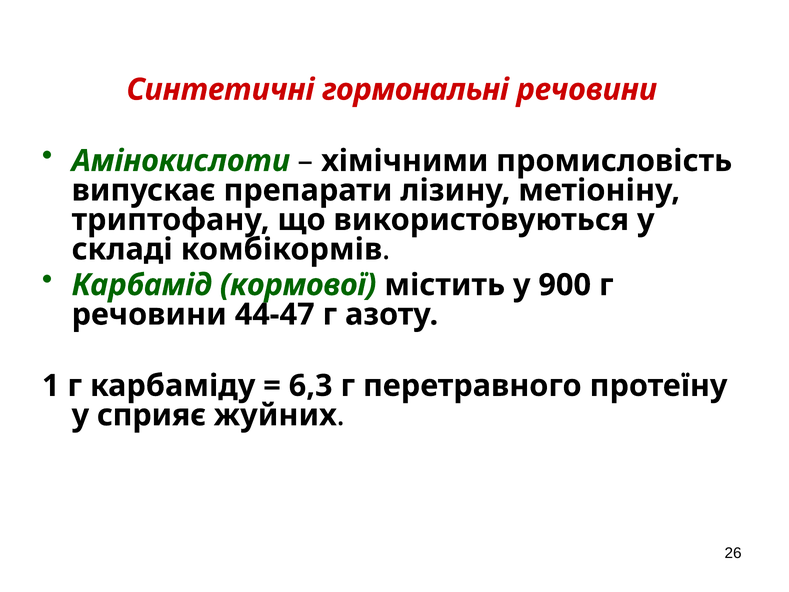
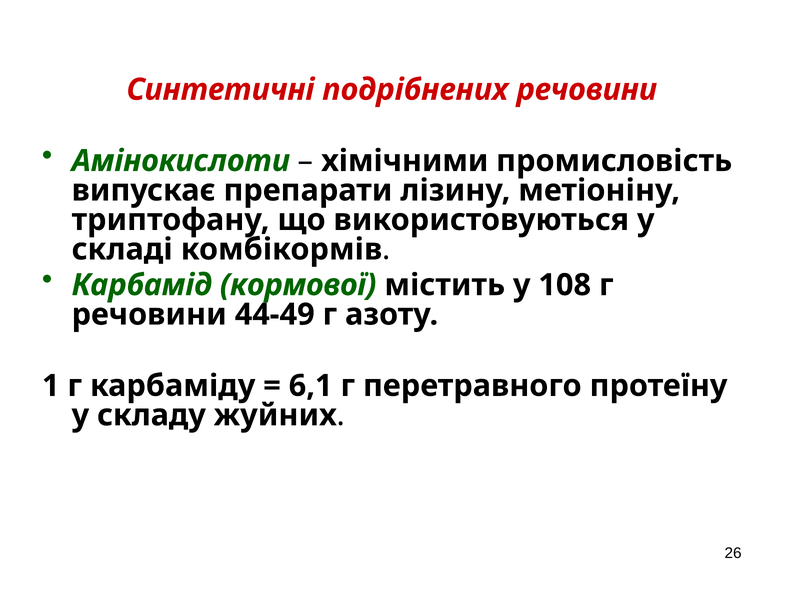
гормональні: гормональні -> подрібнених
900: 900 -> 108
44-47: 44-47 -> 44-49
6,3: 6,3 -> 6,1
сприяє: сприяє -> складу
